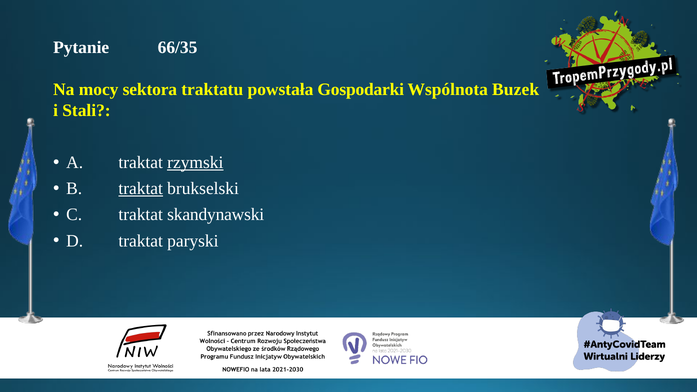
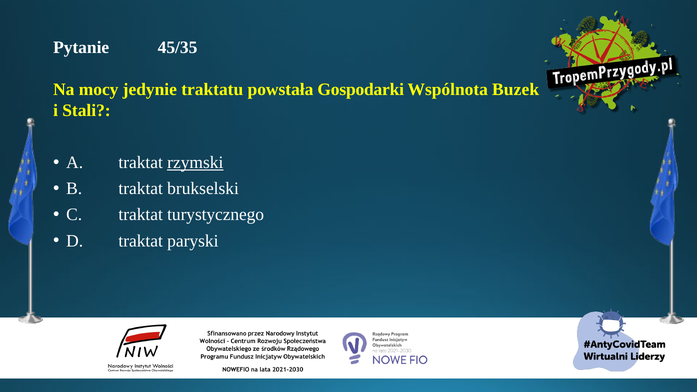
66/35: 66/35 -> 45/35
sektora: sektora -> jedynie
traktat at (141, 189) underline: present -> none
skandynawski: skandynawski -> turystycznego
